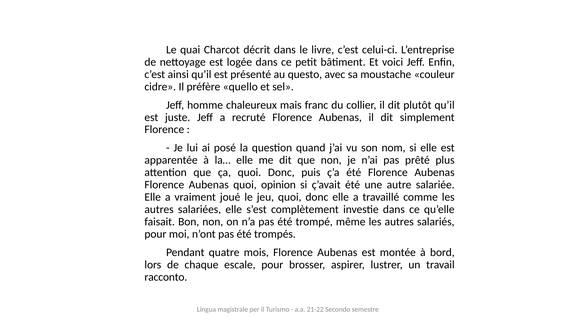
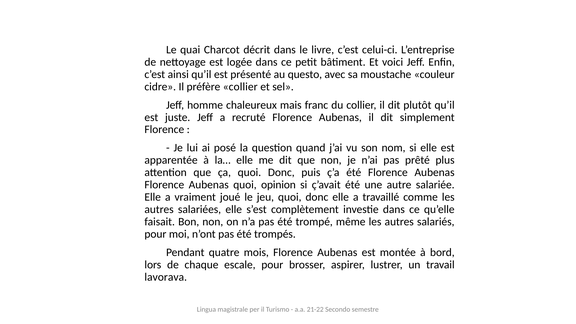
préfère quello: quello -> collier
racconto: racconto -> lavorava
